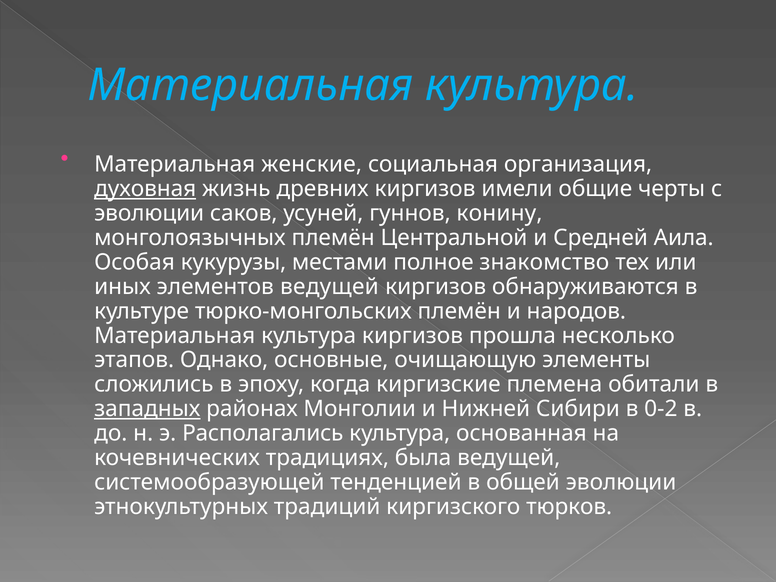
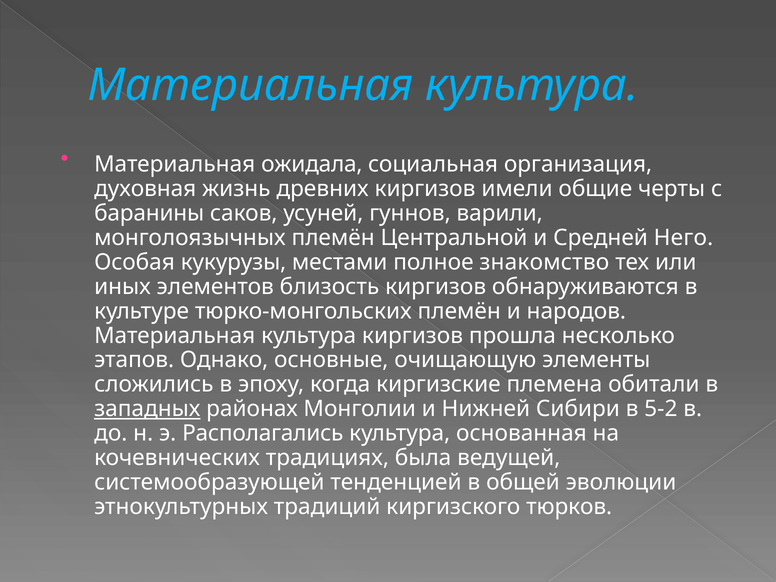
женские: женские -> ожидала
духовная underline: present -> none
эволюции at (149, 213): эволюции -> баранины
конину: конину -> варили
Аила: Аила -> Него
элементов ведущей: ведущей -> близость
0-2: 0-2 -> 5-2
